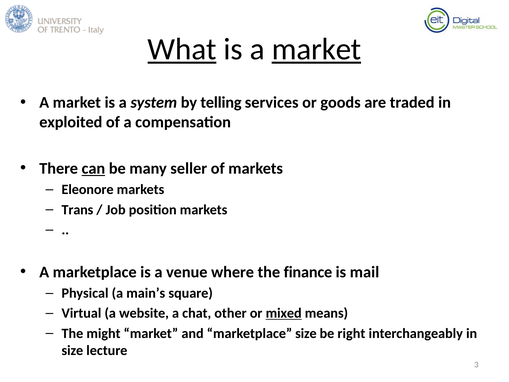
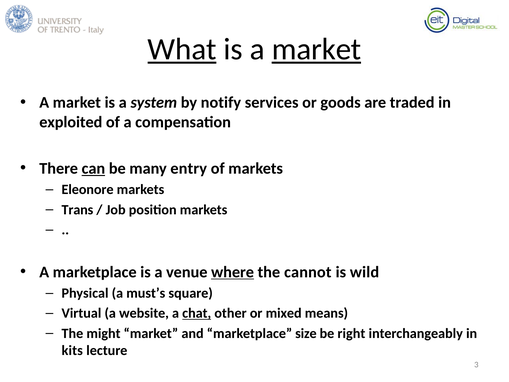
telling: telling -> notify
seller: seller -> entry
where underline: none -> present
finance: finance -> cannot
mail: mail -> wild
main’s: main’s -> must’s
chat underline: none -> present
mixed underline: present -> none
size at (72, 350): size -> kits
